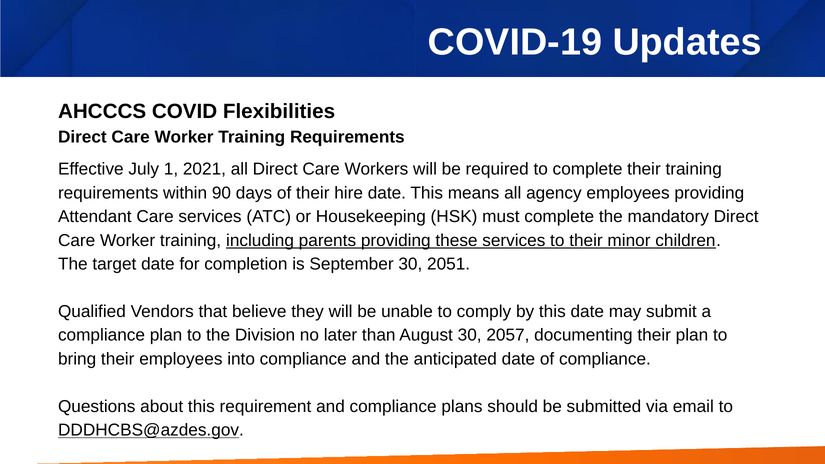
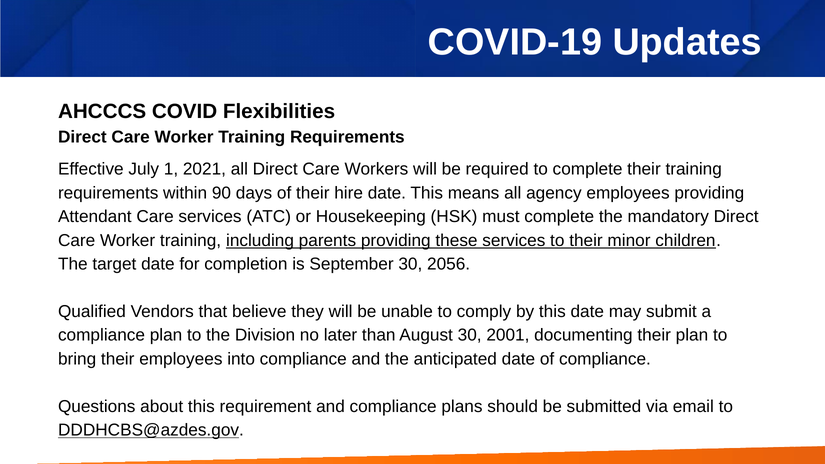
2051: 2051 -> 2056
2057: 2057 -> 2001
